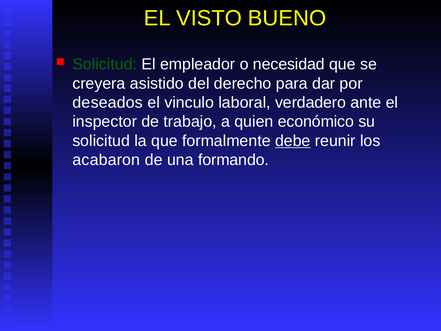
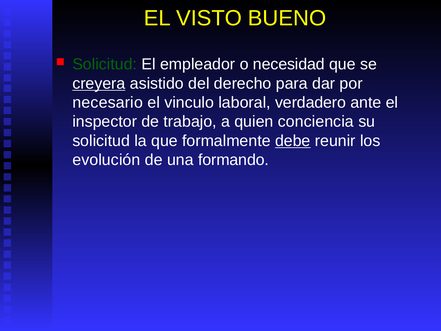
creyera underline: none -> present
deseados: deseados -> necesario
económico: económico -> conciencia
acabaron: acabaron -> evolución
